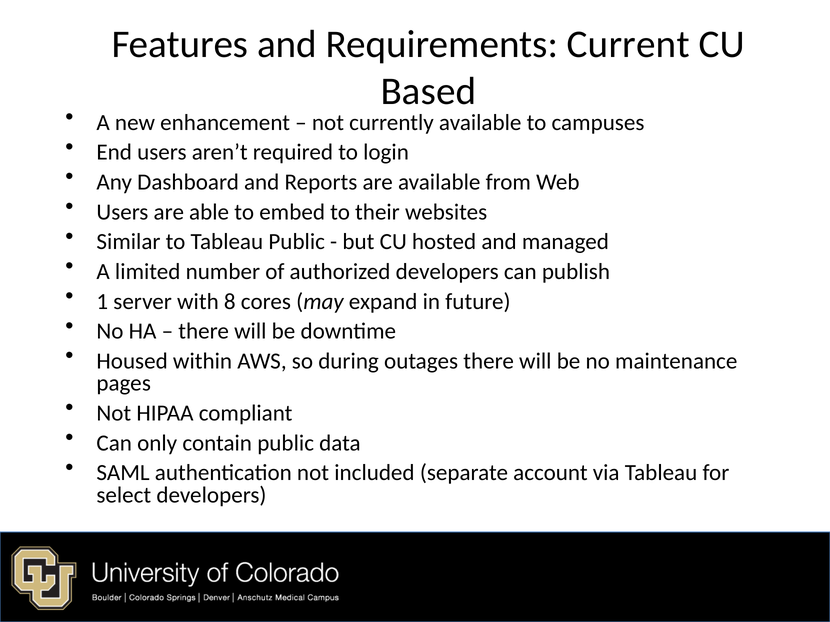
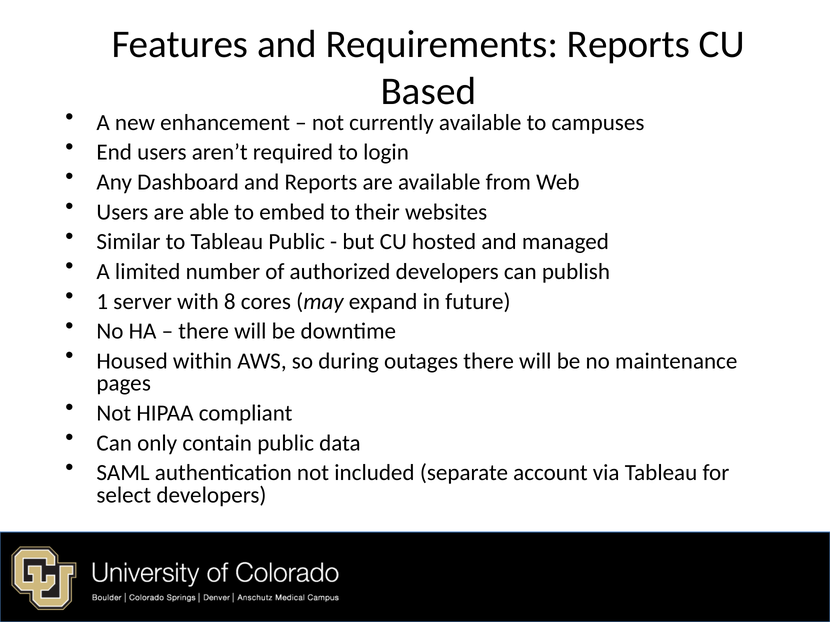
Requirements Current: Current -> Reports
